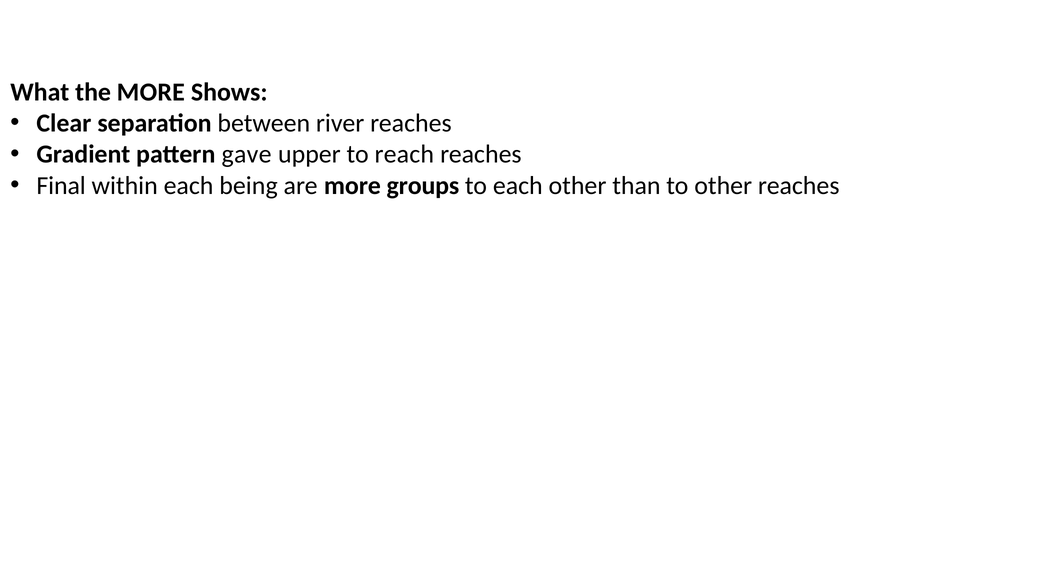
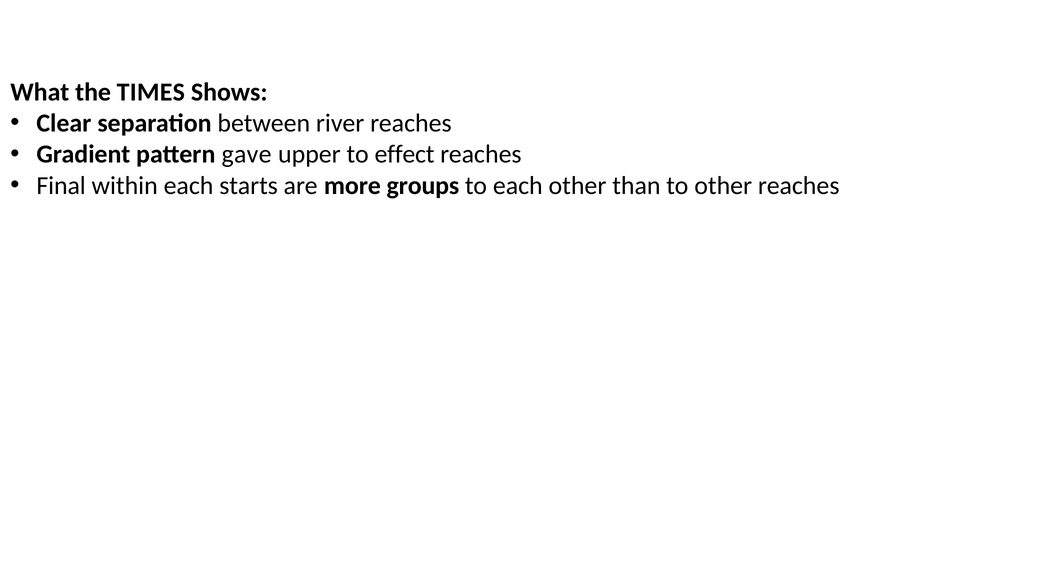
the MORE: MORE -> TIMES
reach: reach -> effect
being: being -> starts
